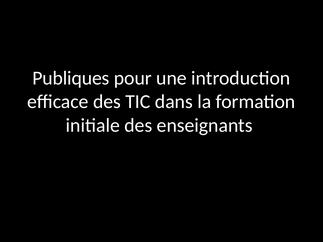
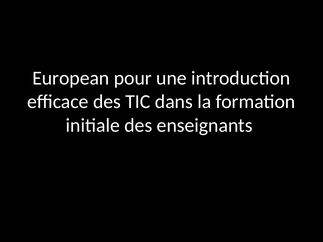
Publiques: Publiques -> European
